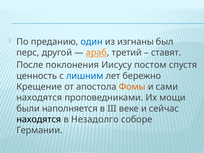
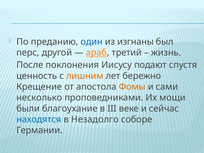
ставят: ставят -> жизнь
постом: постом -> подают
лишним colour: blue -> orange
находятся at (39, 98): находятся -> несколько
наполняется: наполняется -> благоухание
находятся at (39, 119) colour: black -> blue
